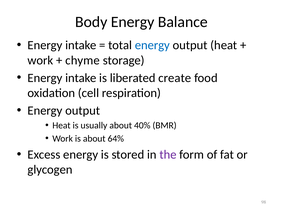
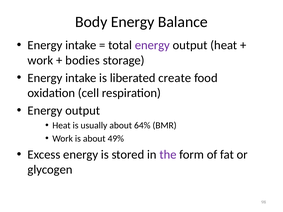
energy at (152, 45) colour: blue -> purple
chyme: chyme -> bodies
40%: 40% -> 64%
64%: 64% -> 49%
